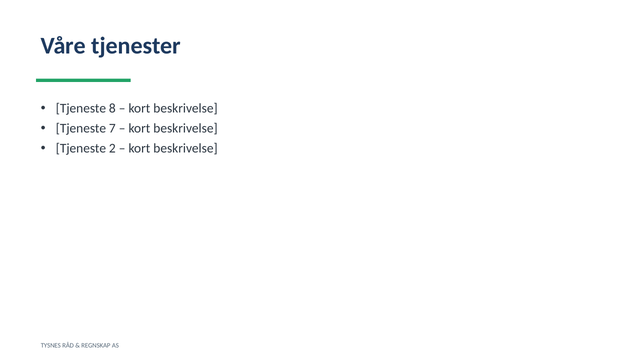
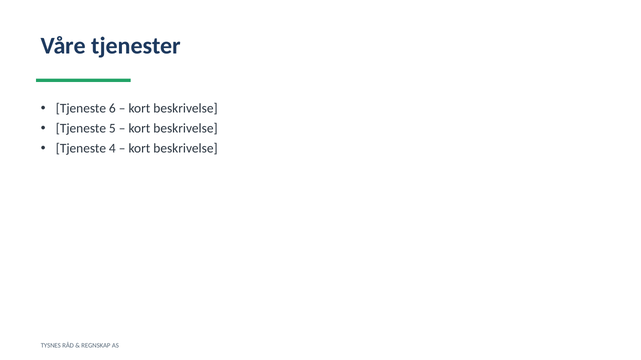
8: 8 -> 6
7: 7 -> 5
2: 2 -> 4
